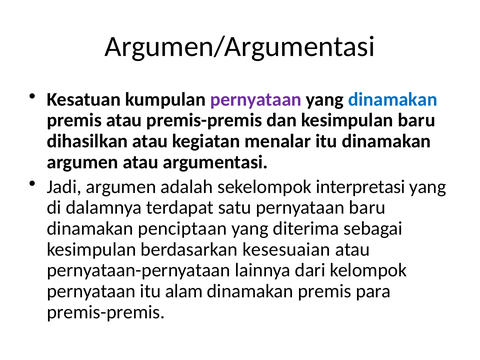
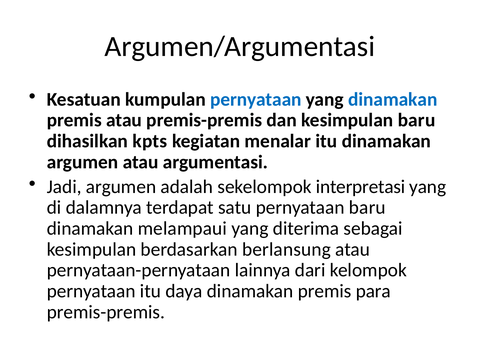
pernyataan at (256, 99) colour: purple -> blue
dihasilkan atau: atau -> kpts
penciptaan: penciptaan -> melampaui
kesesuaian: kesesuaian -> berlansung
alam: alam -> daya
